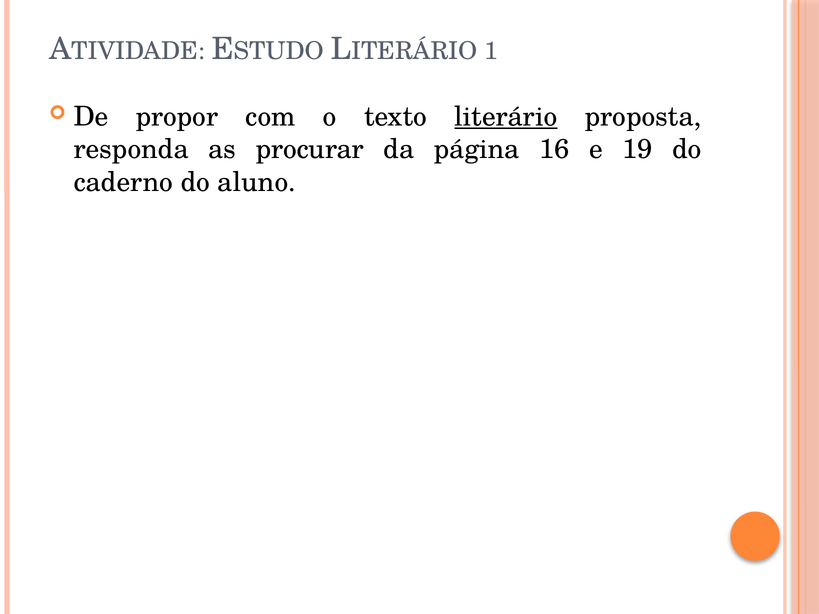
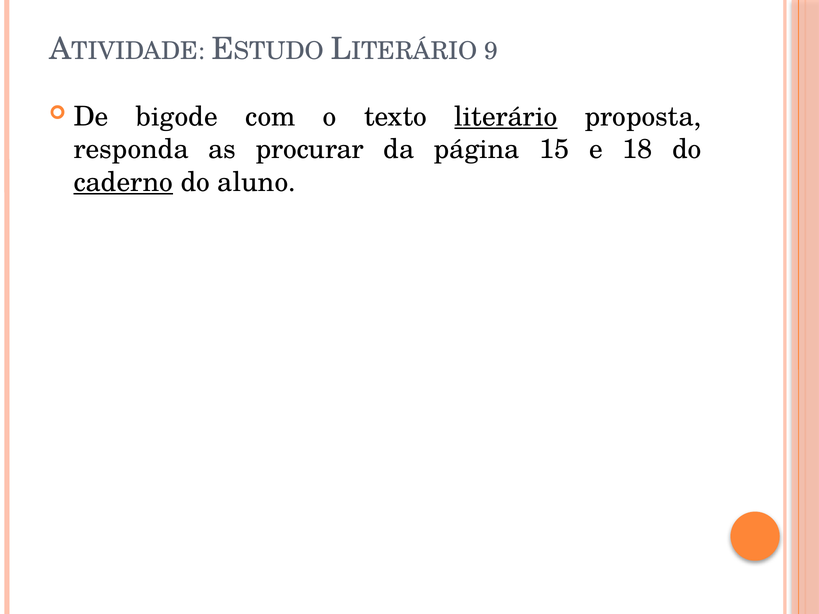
1: 1 -> 9
propor: propor -> bigode
16: 16 -> 15
19: 19 -> 18
caderno underline: none -> present
